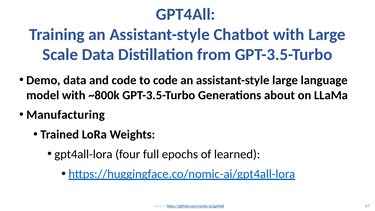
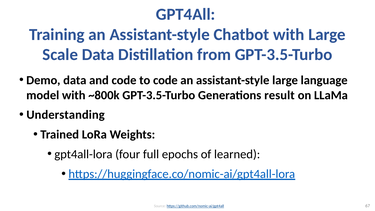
about: about -> result
Manufacturing: Manufacturing -> Understanding
